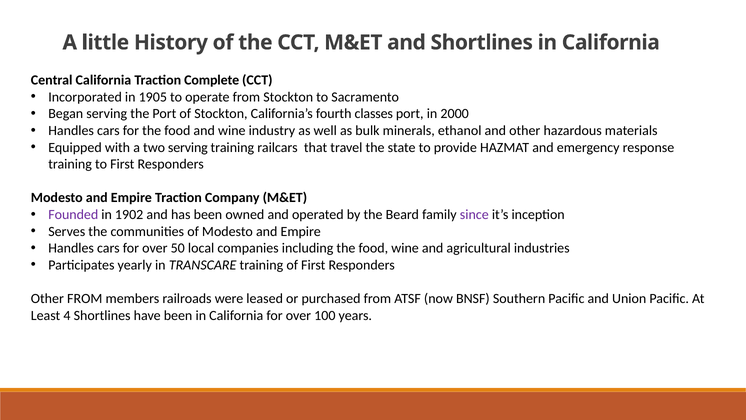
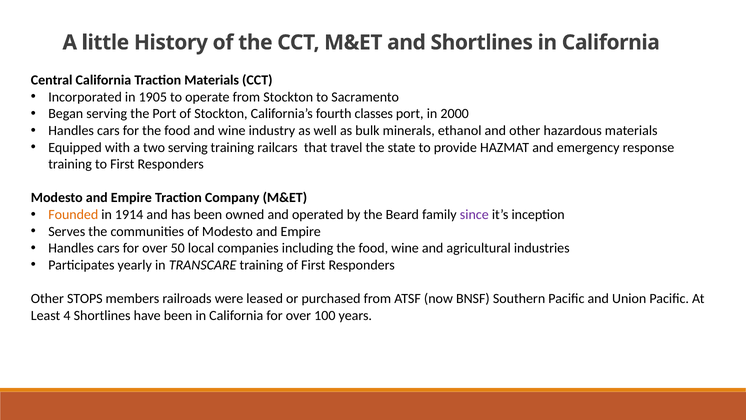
Traction Complete: Complete -> Materials
Founded colour: purple -> orange
1902: 1902 -> 1914
Other FROM: FROM -> STOPS
